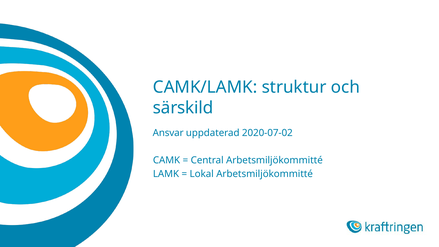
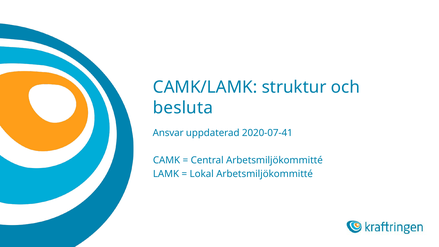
särskild: särskild -> besluta
2020-07-02: 2020-07-02 -> 2020-07-41
